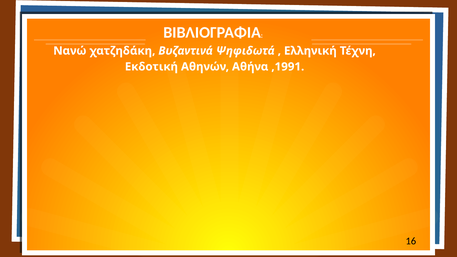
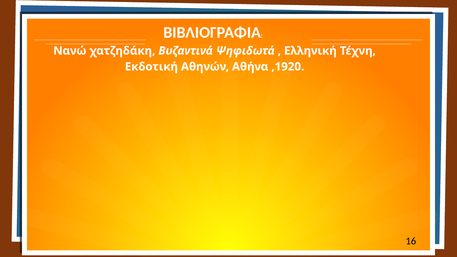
,1991: ,1991 -> ,1920
